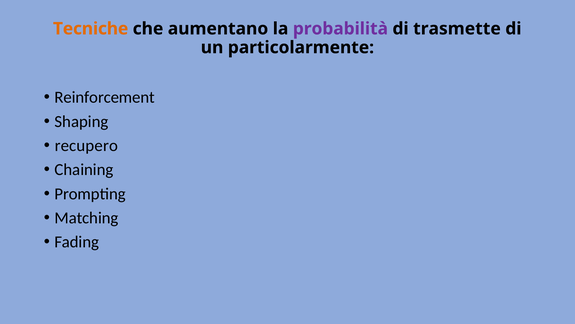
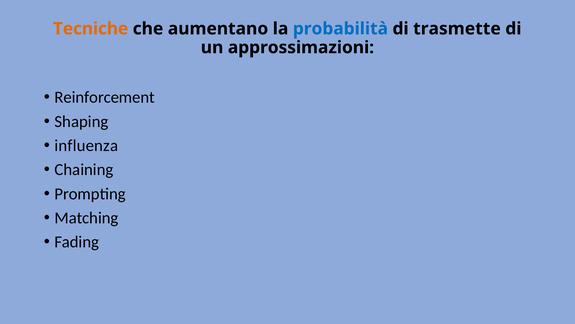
probabilità colour: purple -> blue
particolarmente: particolarmente -> approssimazioni
recupero: recupero -> influenza
